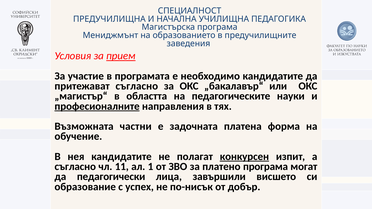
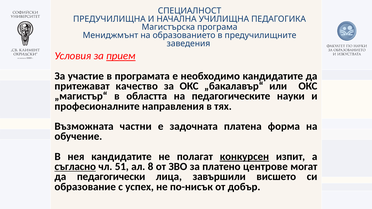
притежават съгласно: съгласно -> качество
професионалните underline: present -> none
съгласно at (75, 167) underline: none -> present
11: 11 -> 51
1: 1 -> 8
платено програма: програма -> центрове
